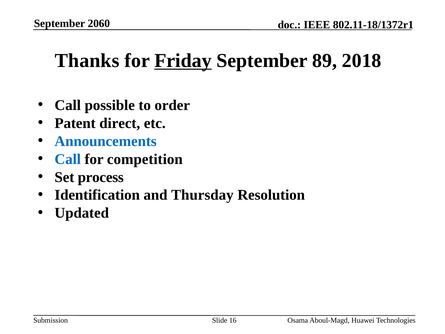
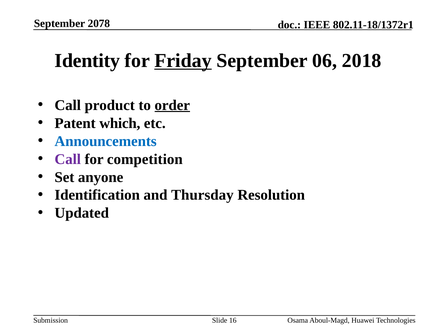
2060: 2060 -> 2078
Thanks: Thanks -> Identity
89: 89 -> 06
possible: possible -> product
order underline: none -> present
direct: direct -> which
Call at (68, 159) colour: blue -> purple
process: process -> anyone
